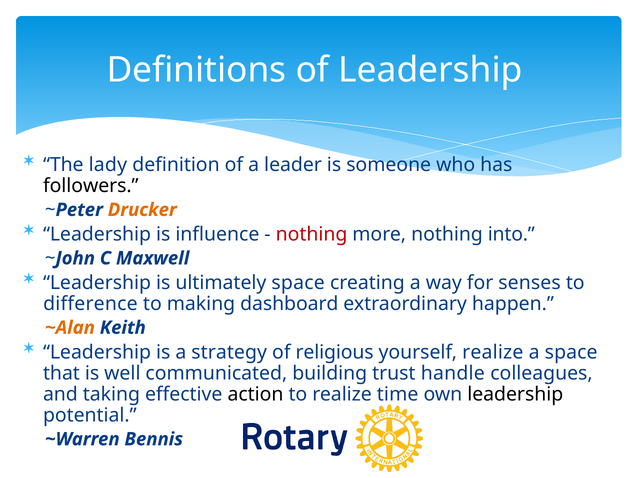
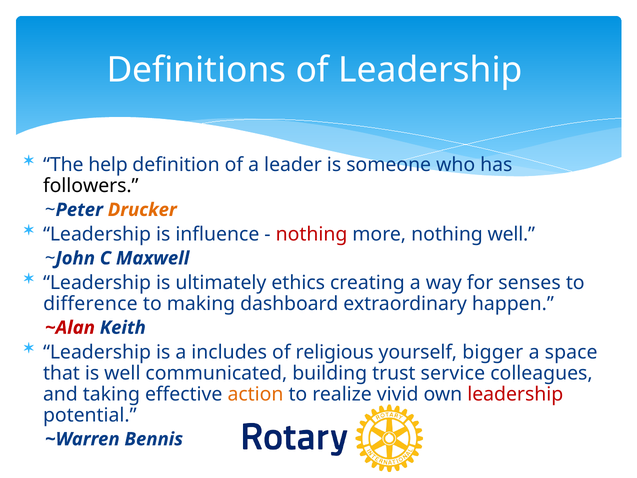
lady: lady -> help
nothing into: into -> well
ultimately space: space -> ethics
~Alan colour: orange -> red
strategy: strategy -> includes
yourself realize: realize -> bigger
handle: handle -> service
action colour: black -> orange
time: time -> vivid
leadership at (515, 394) colour: black -> red
